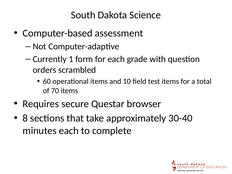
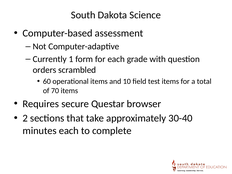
8: 8 -> 2
